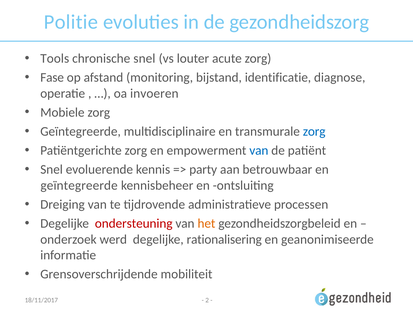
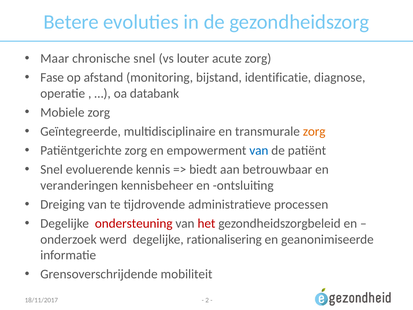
Politie: Politie -> Betere
Tools: Tools -> Maar
invoeren: invoeren -> databank
zorg at (314, 131) colour: blue -> orange
party: party -> biedt
geïntegreerde at (79, 185): geïntegreerde -> veranderingen
het colour: orange -> red
